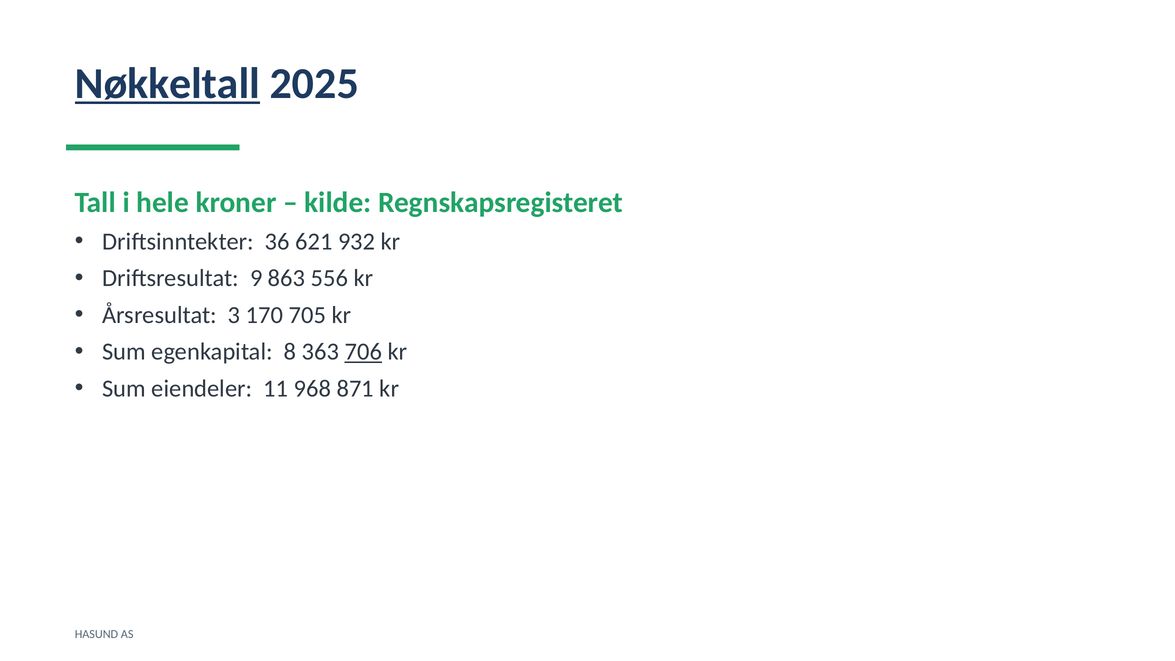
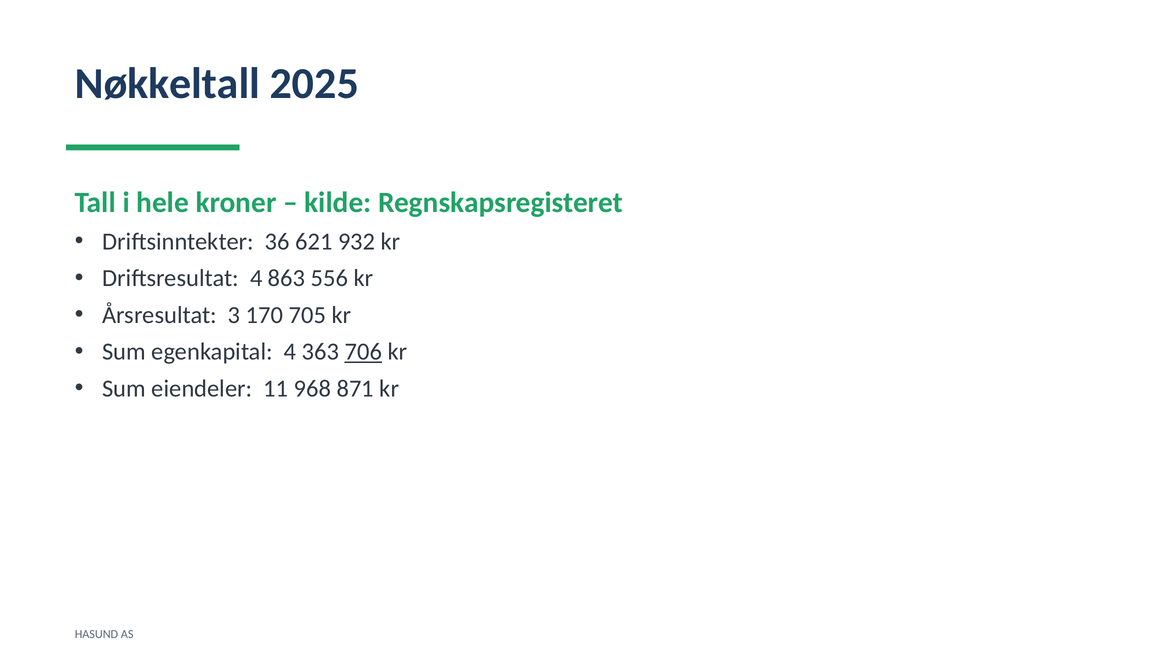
Nøkkeltall underline: present -> none
Driftsresultat 9: 9 -> 4
egenkapital 8: 8 -> 4
